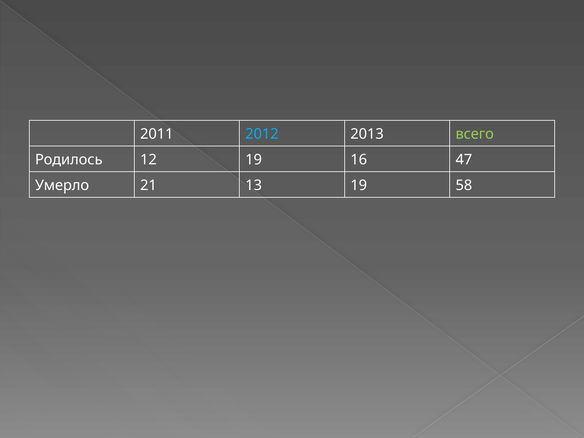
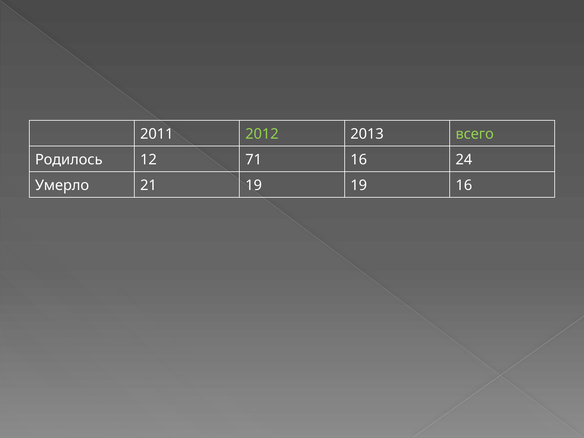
2012 colour: light blue -> light green
12 19: 19 -> 71
47: 47 -> 24
21 13: 13 -> 19
19 58: 58 -> 16
